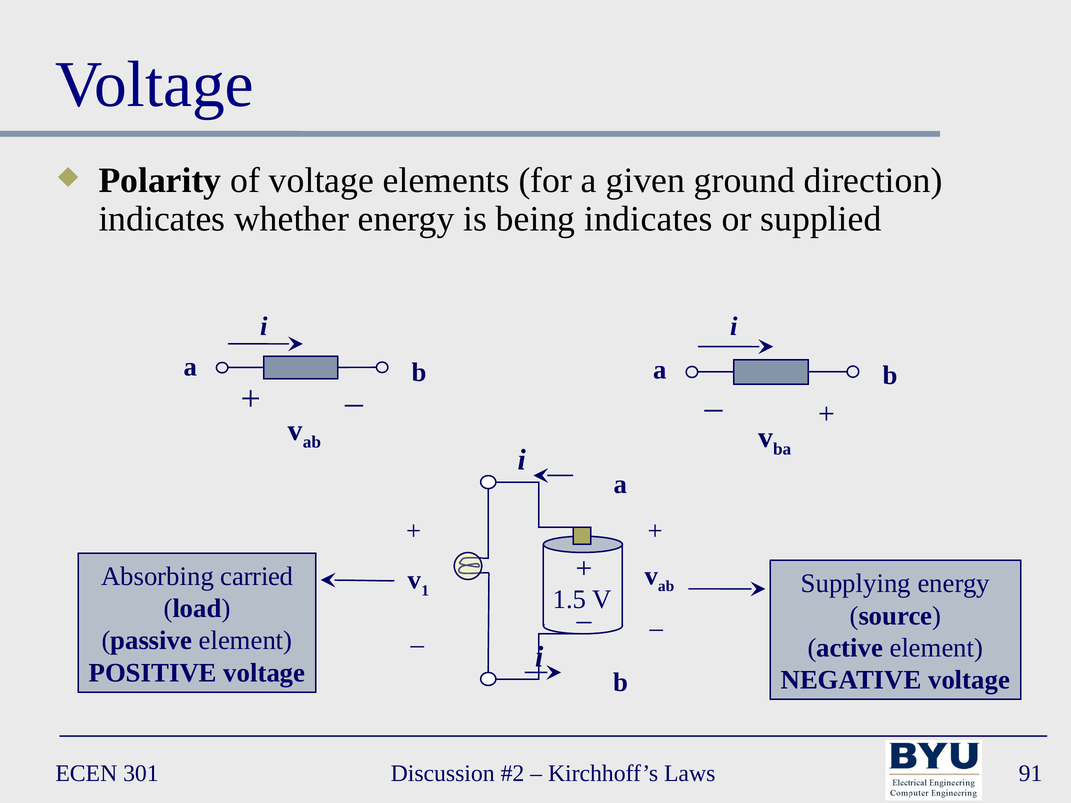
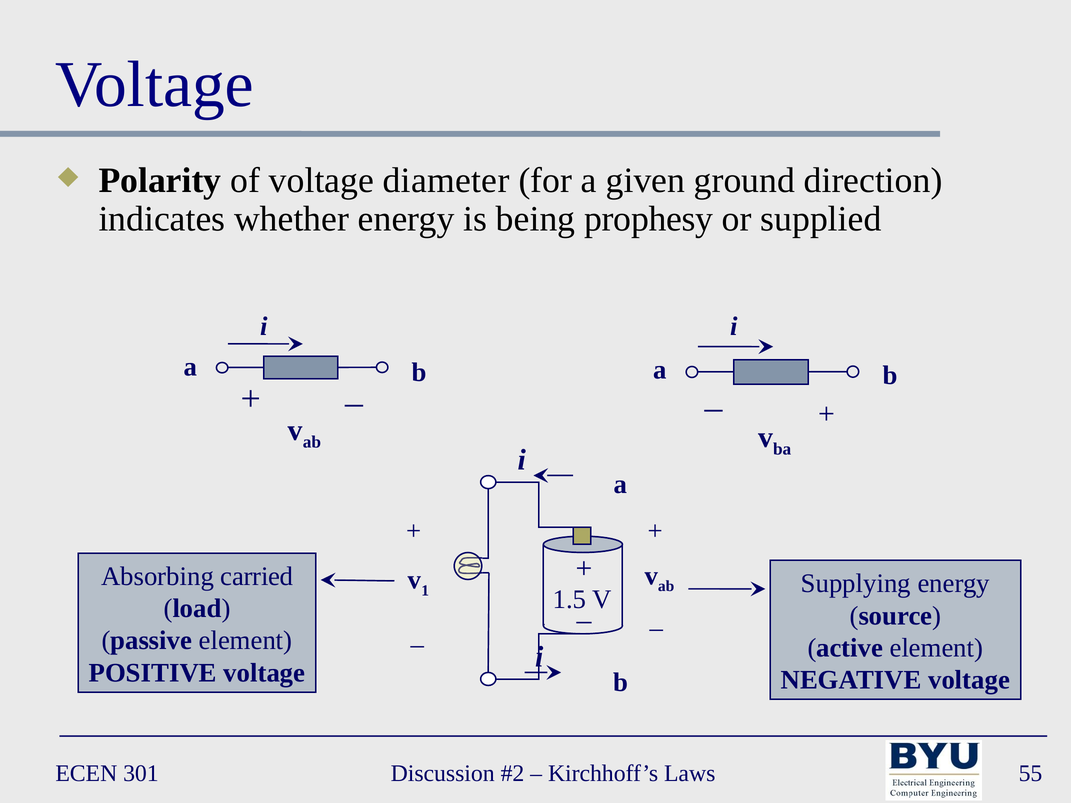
elements: elements -> diameter
being indicates: indicates -> prophesy
91: 91 -> 55
